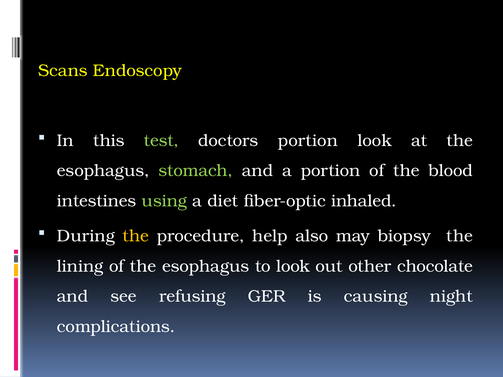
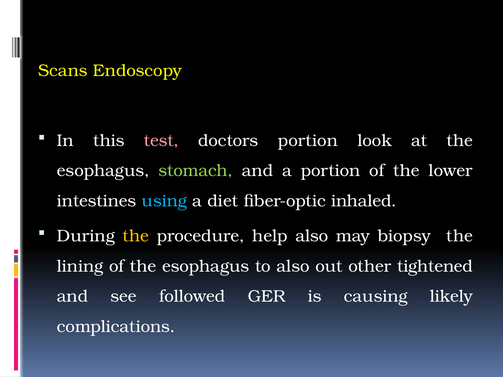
test colour: light green -> pink
blood: blood -> lower
using colour: light green -> light blue
to look: look -> also
chocolate: chocolate -> tightened
refusing: refusing -> followed
night: night -> likely
